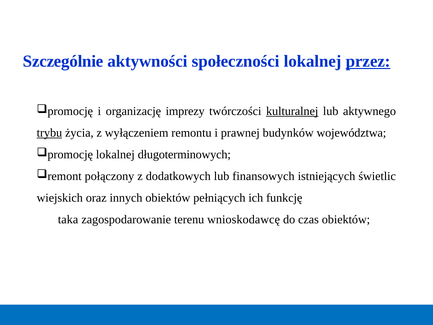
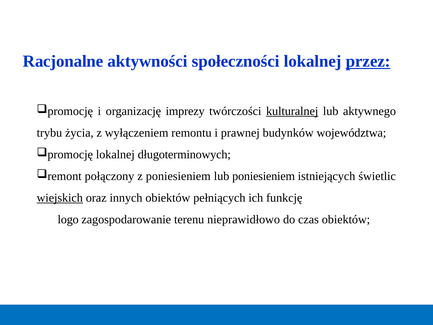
Szczególnie: Szczególnie -> Racjonalne
trybu underline: present -> none
z dodatkowych: dodatkowych -> poniesieniem
lub finansowych: finansowych -> poniesieniem
wiejskich underline: none -> present
taka: taka -> logo
wnioskodawcę: wnioskodawcę -> nieprawidłowo
